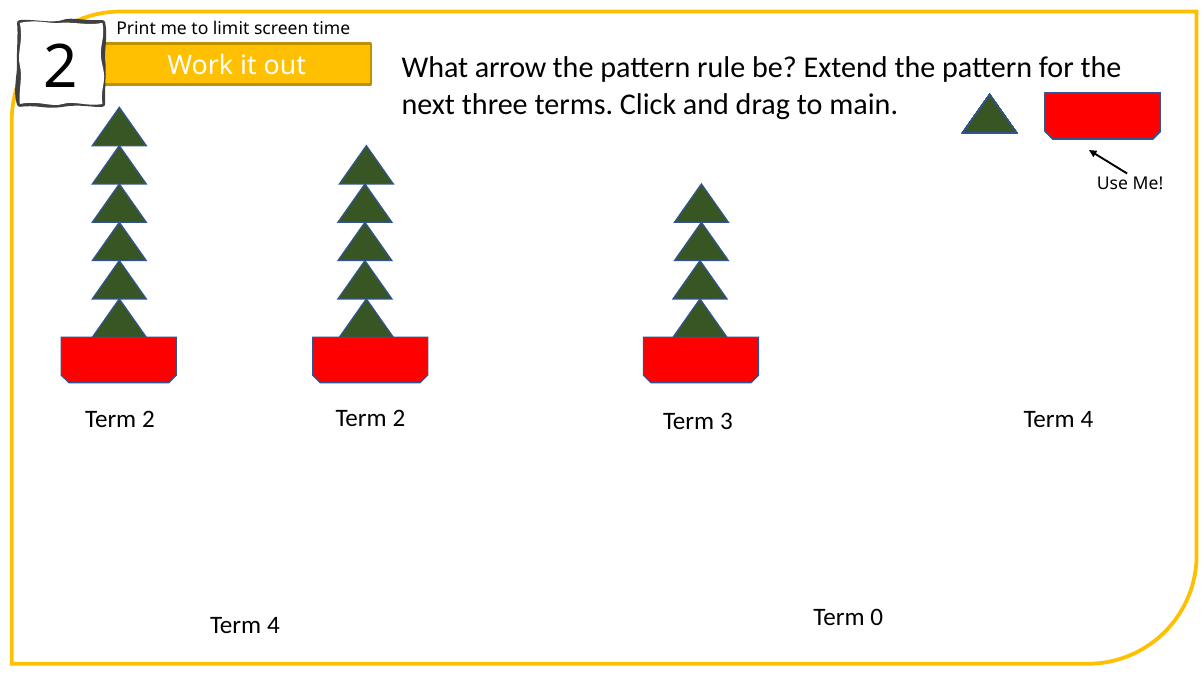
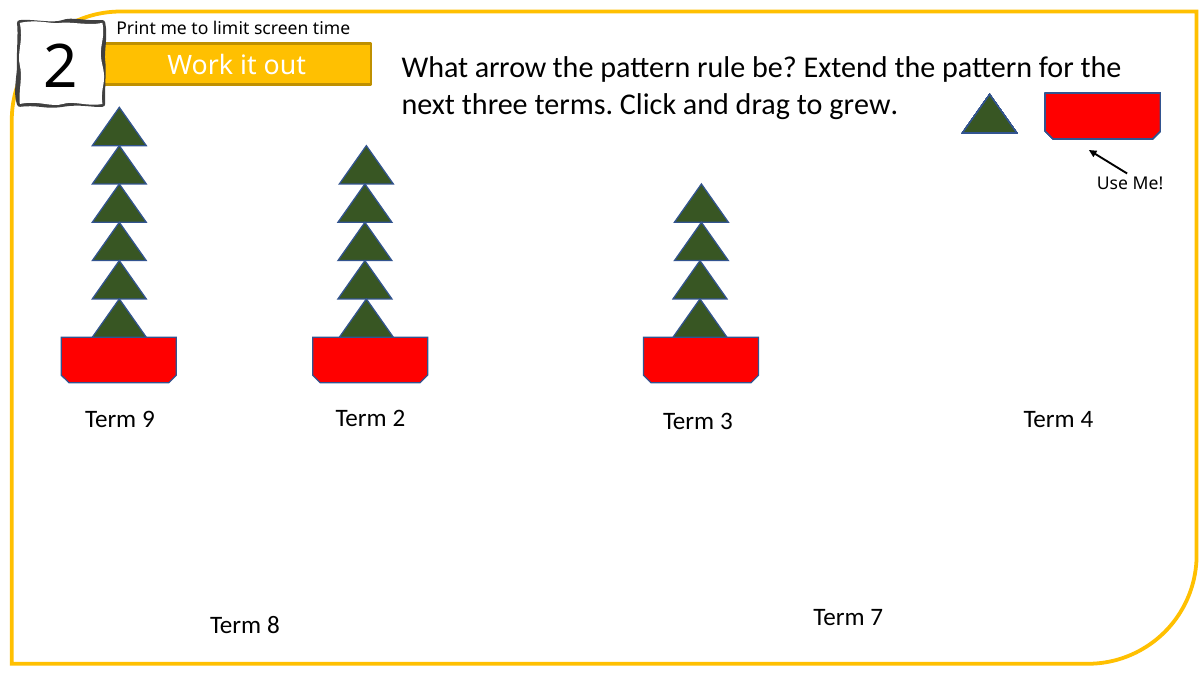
main: main -> grew
2 at (148, 420): 2 -> 9
0: 0 -> 7
4 at (273, 626): 4 -> 8
